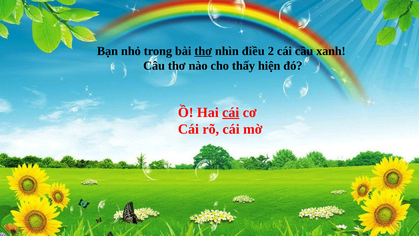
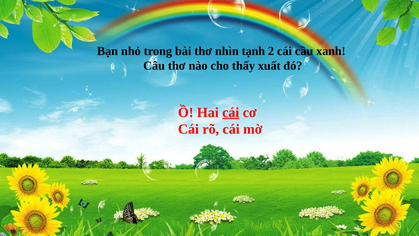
thơ at (203, 51) underline: present -> none
điều: điều -> tạnh
hiện: hiện -> xuất
